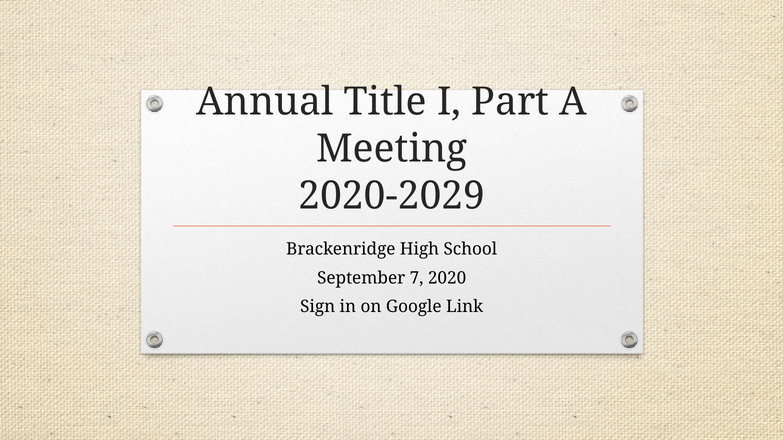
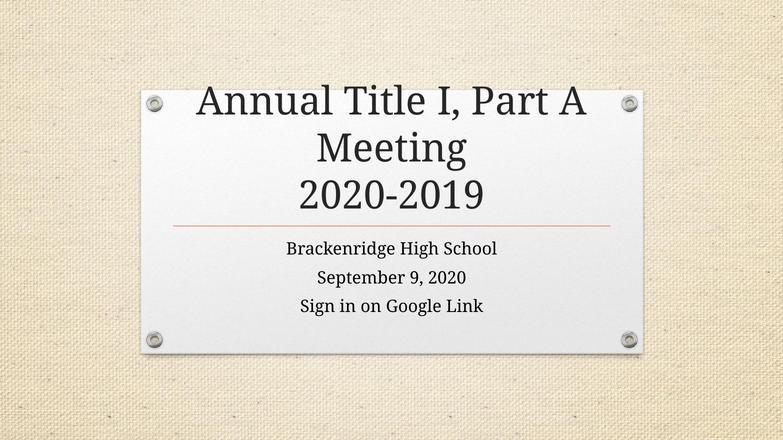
2020-2029: 2020-2029 -> 2020-2019
7: 7 -> 9
